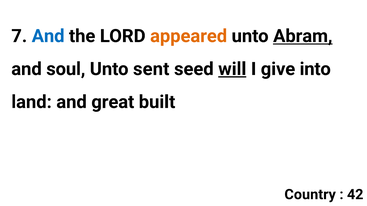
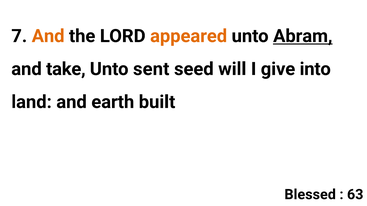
And at (48, 36) colour: blue -> orange
soul: soul -> take
will underline: present -> none
great: great -> earth
Country: Country -> Blessed
42: 42 -> 63
